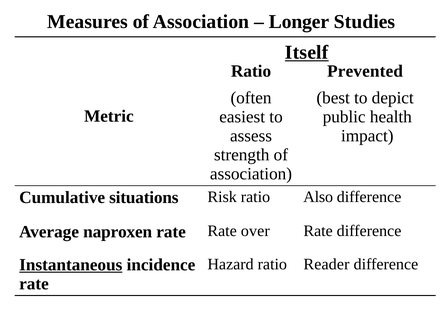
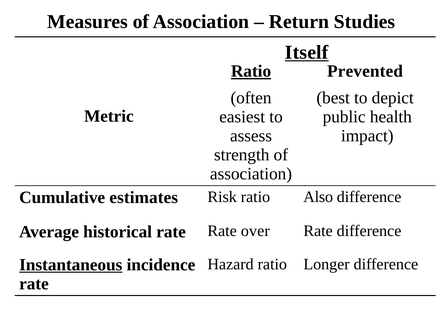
Longer: Longer -> Return
Ratio at (251, 71) underline: none -> present
situations: situations -> estimates
naproxen: naproxen -> historical
Reader: Reader -> Longer
